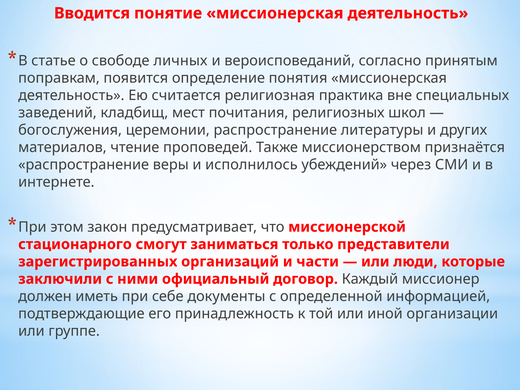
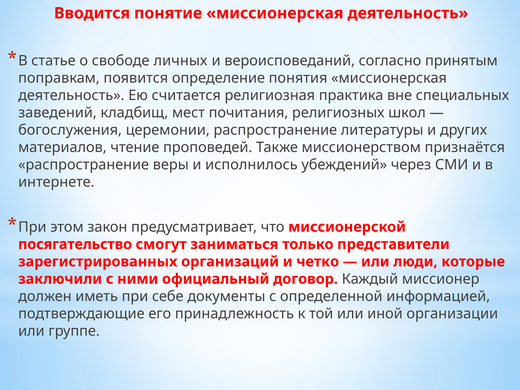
стационарного: стационарного -> посягательство
части: части -> четко
